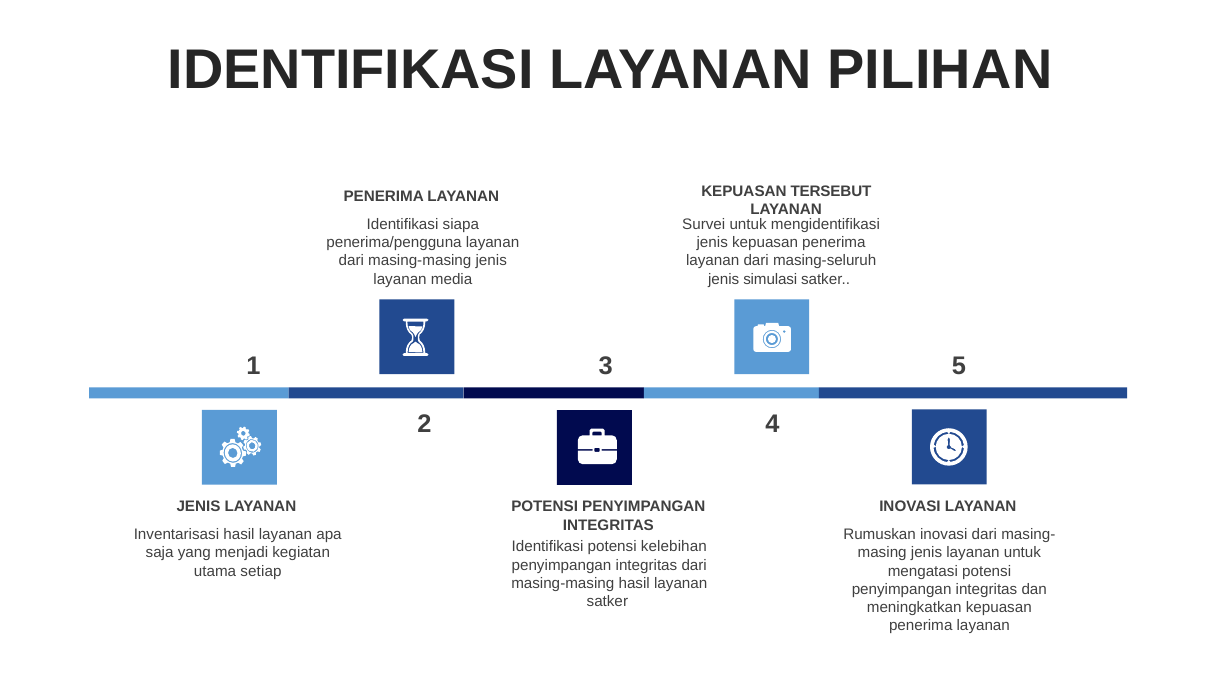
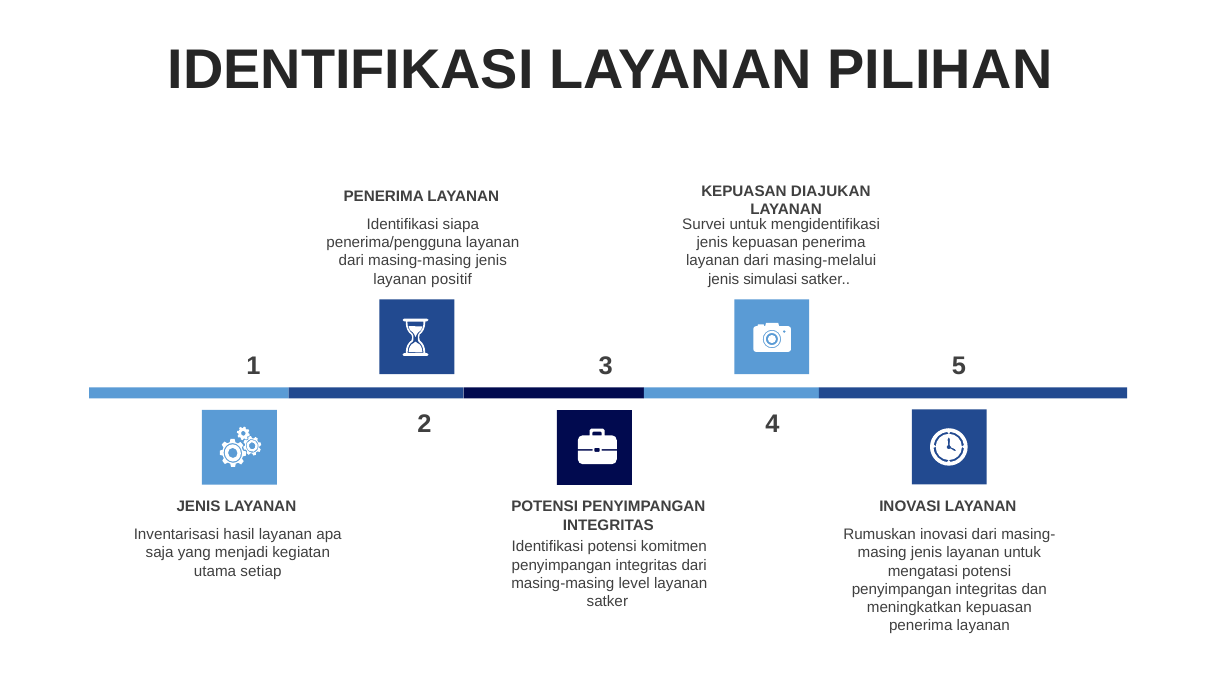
TERSEBUT: TERSEBUT -> DIAJUKAN
masing-seluruh: masing-seluruh -> masing-melalui
media: media -> positif
kelebihan: kelebihan -> komitmen
masing-masing hasil: hasil -> level
